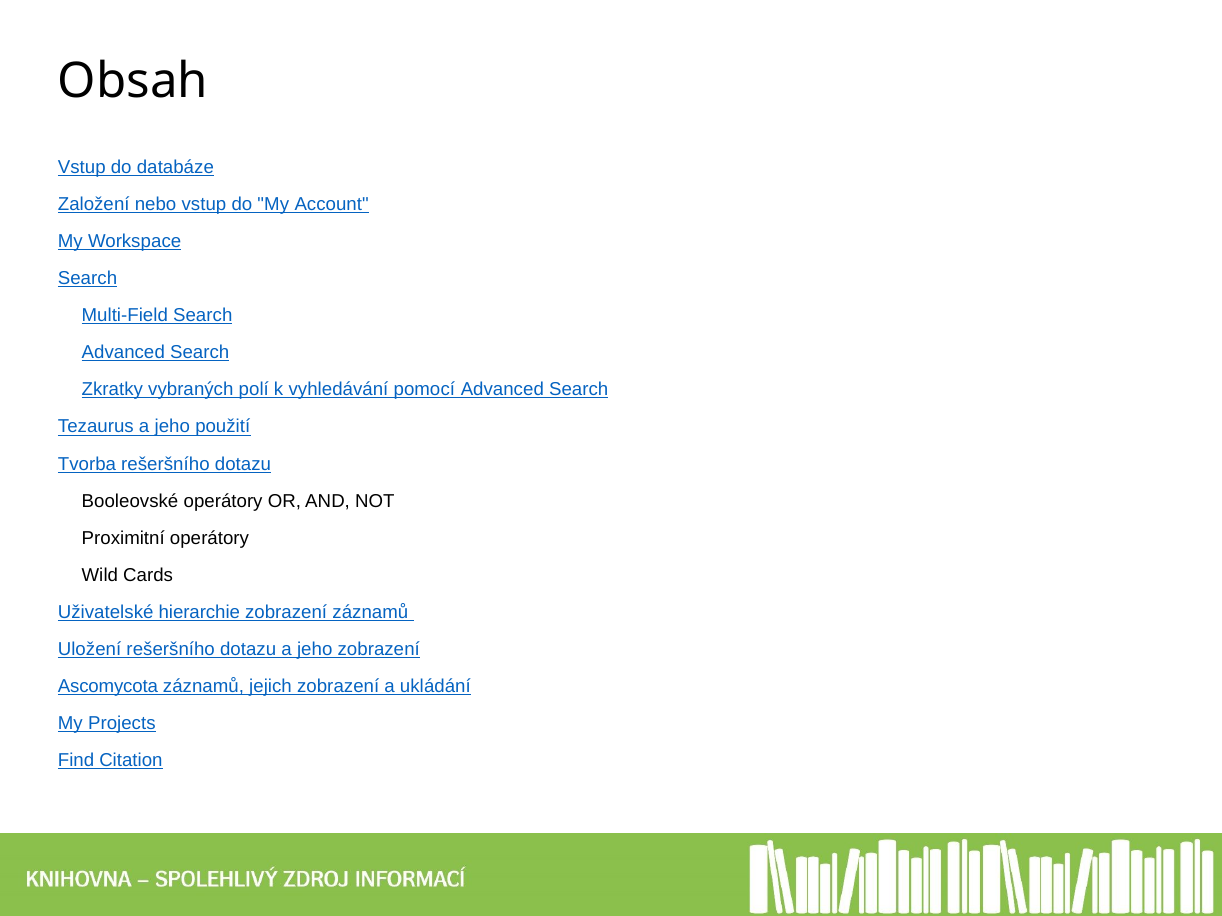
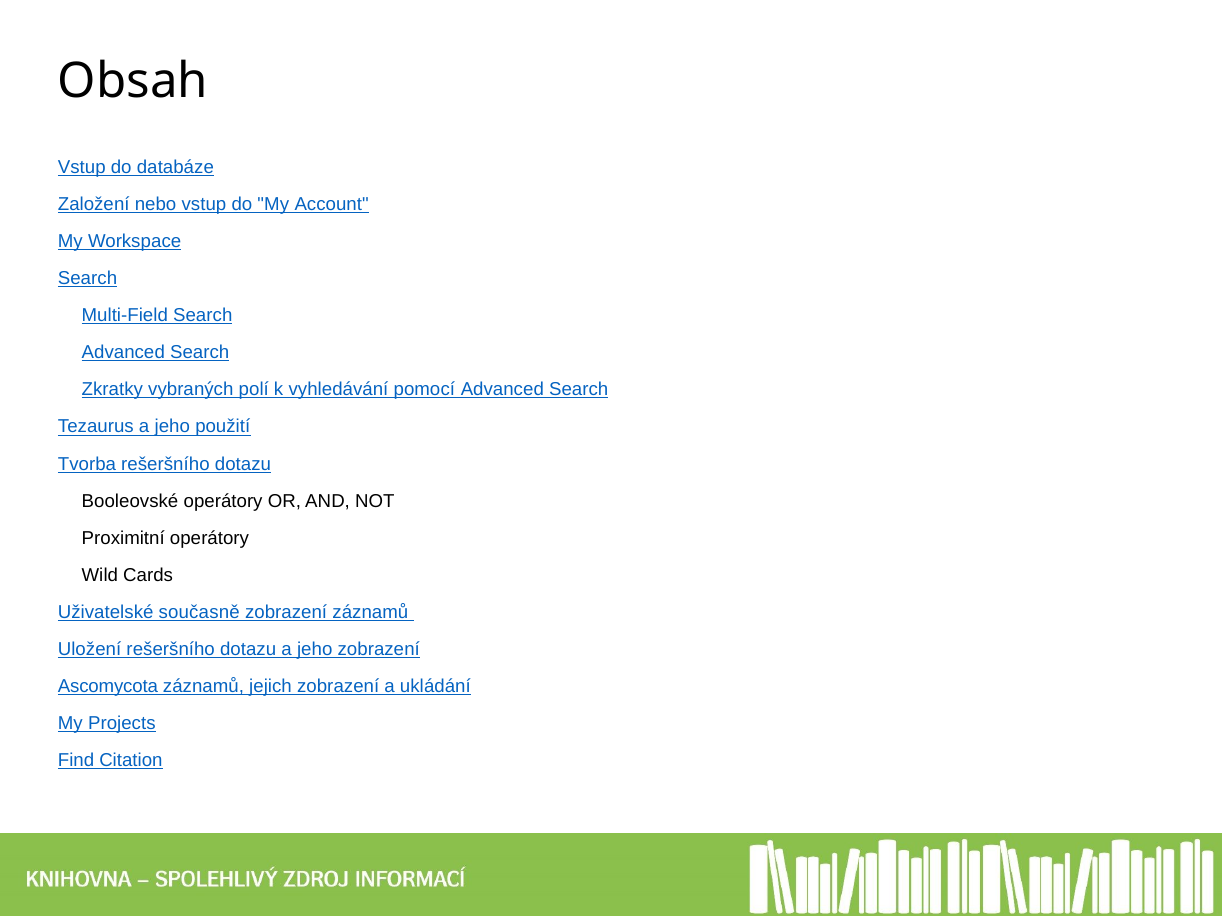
hierarchie: hierarchie -> současně
